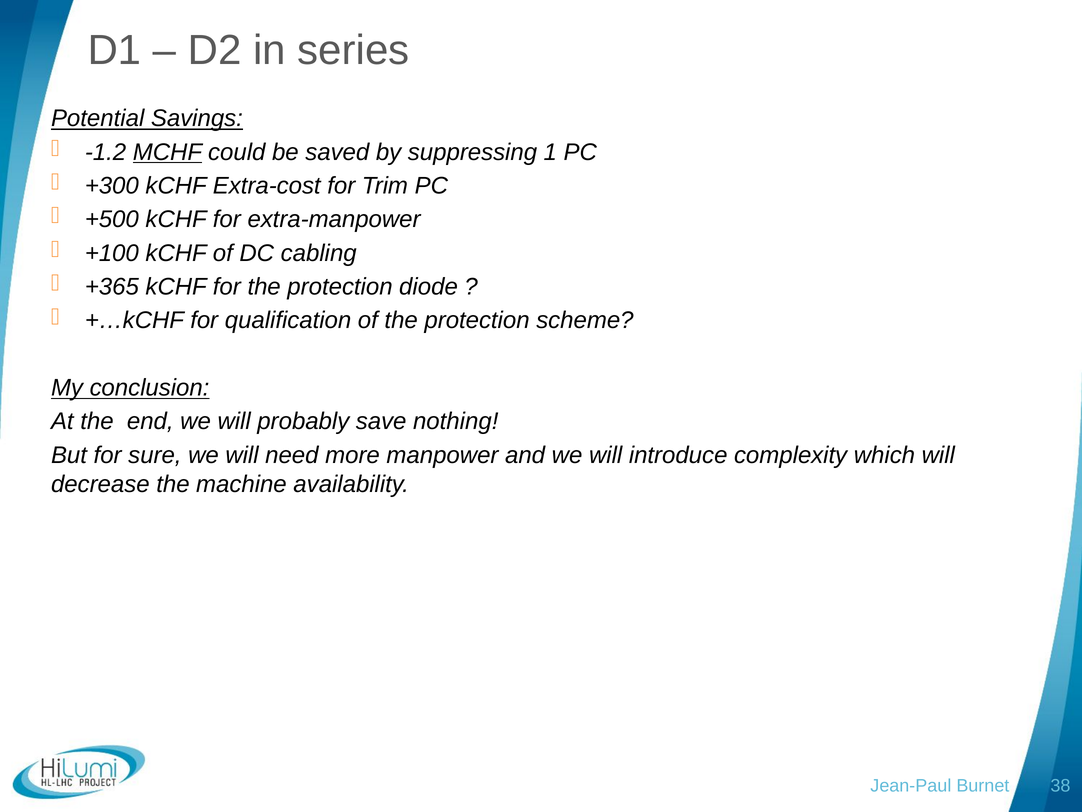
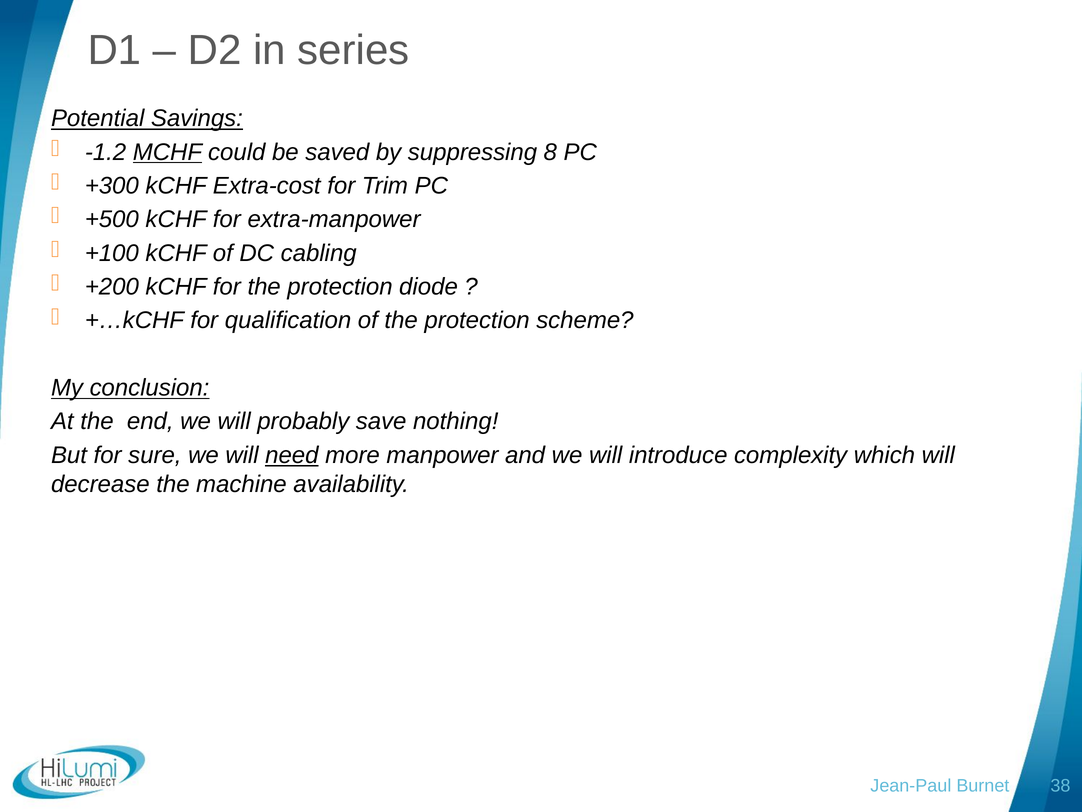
1: 1 -> 8
+365: +365 -> +200
need underline: none -> present
